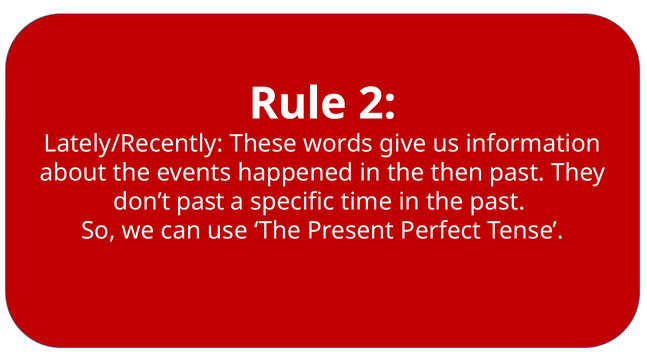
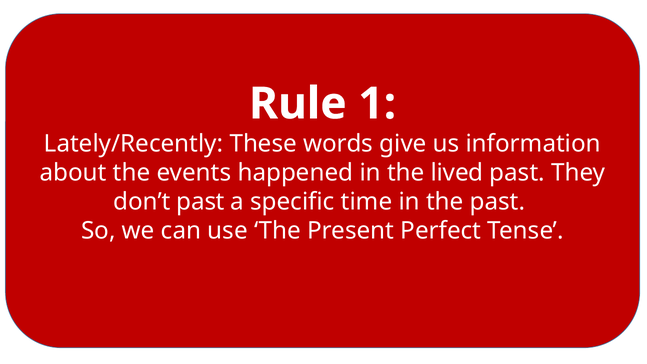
2: 2 -> 1
then: then -> lived
